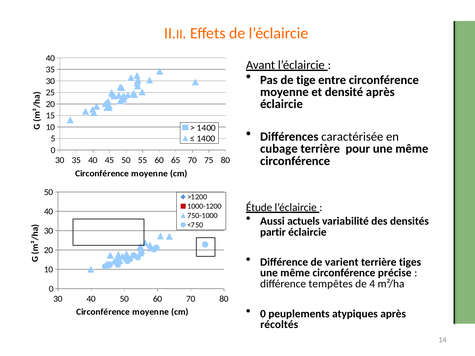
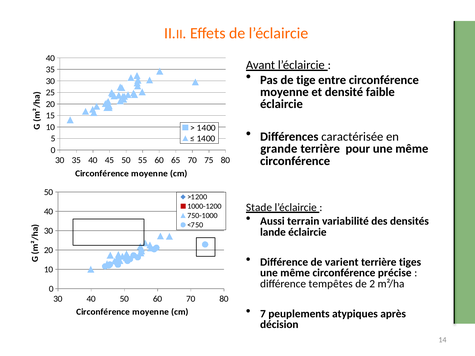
densité après: après -> faible
cubage: cubage -> grande
Étude: Étude -> Stade
actuels: actuels -> terrain
partir: partir -> lande
4: 4 -> 2
0 at (263, 314): 0 -> 7
récoltés: récoltés -> décision
